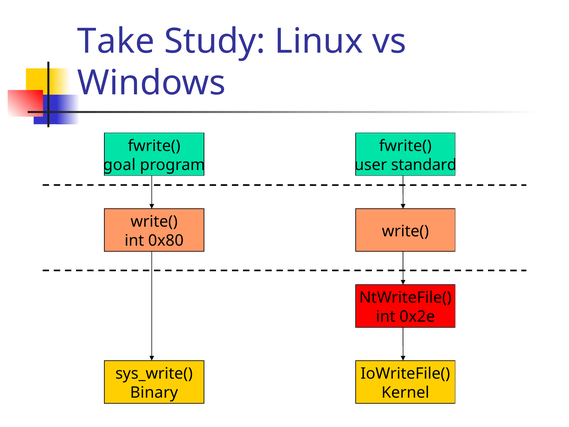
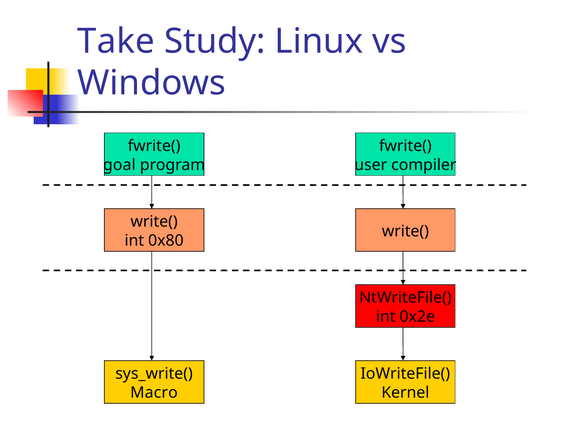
standard: standard -> compiler
Binary: Binary -> Macro
